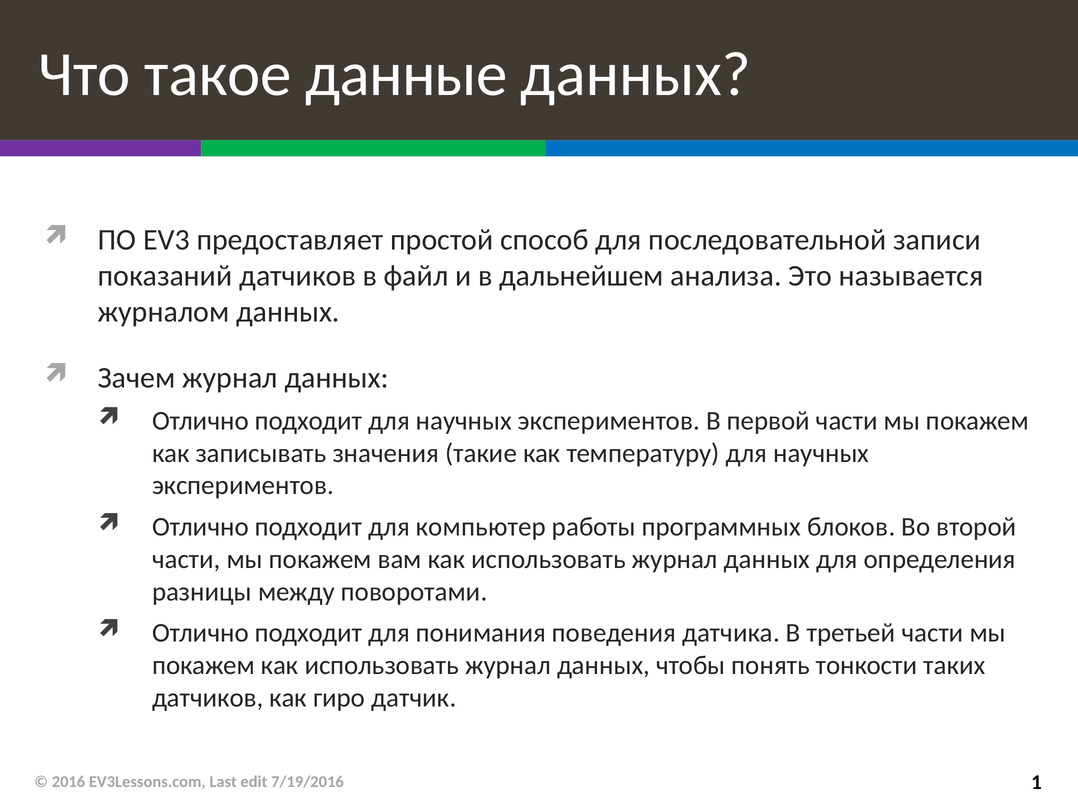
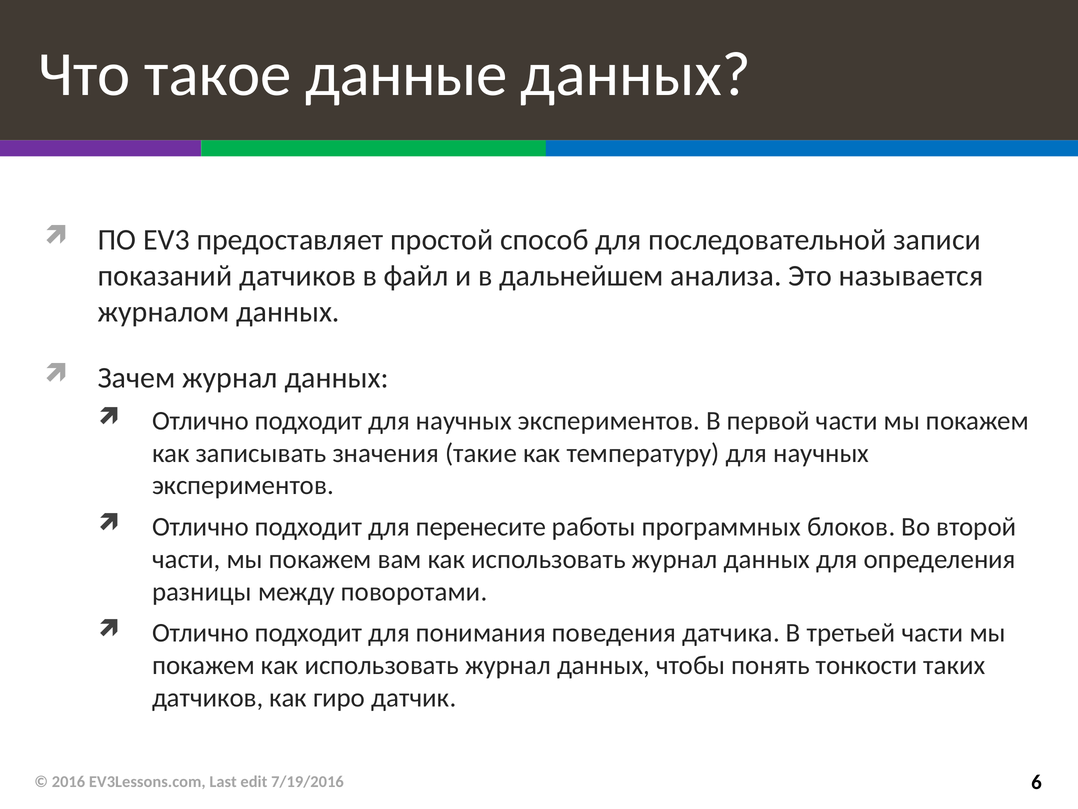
компьютер: компьютер -> перенесите
1: 1 -> 6
